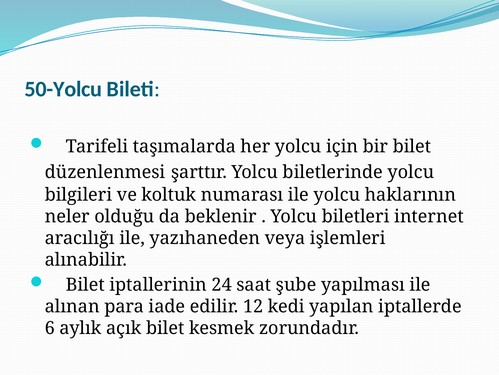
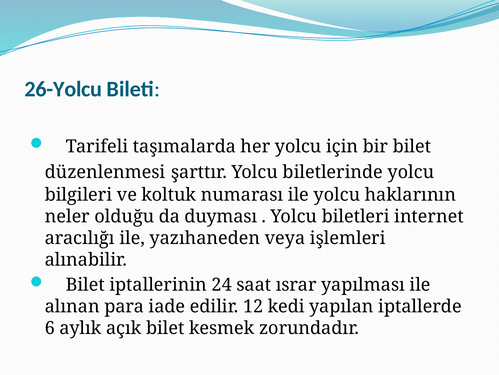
50-Yolcu: 50-Yolcu -> 26-Yolcu
beklenir: beklenir -> duyması
şube: şube -> ısrar
